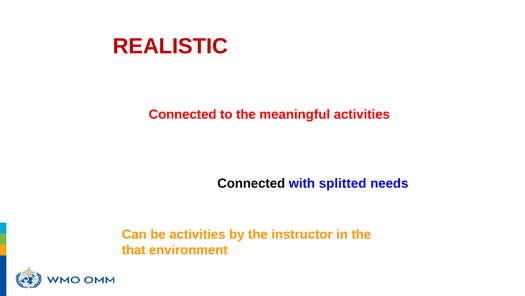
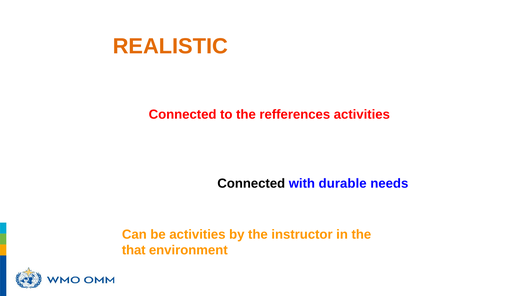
REALISTIC colour: red -> orange
meaningful: meaningful -> refferences
splitted: splitted -> durable
